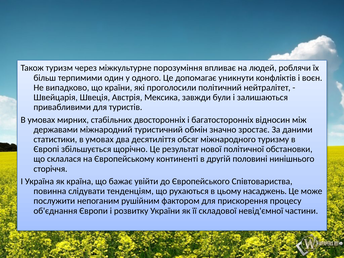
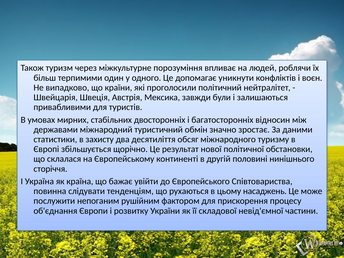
статистики в умовах: умовах -> захисту
